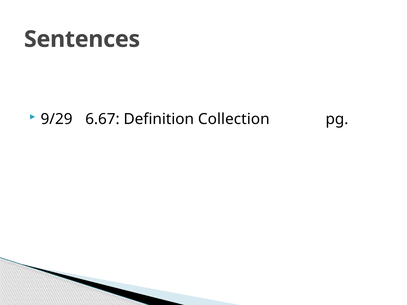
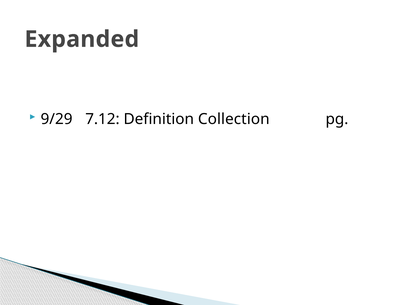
Sentences: Sentences -> Expanded
6.67: 6.67 -> 7.12
